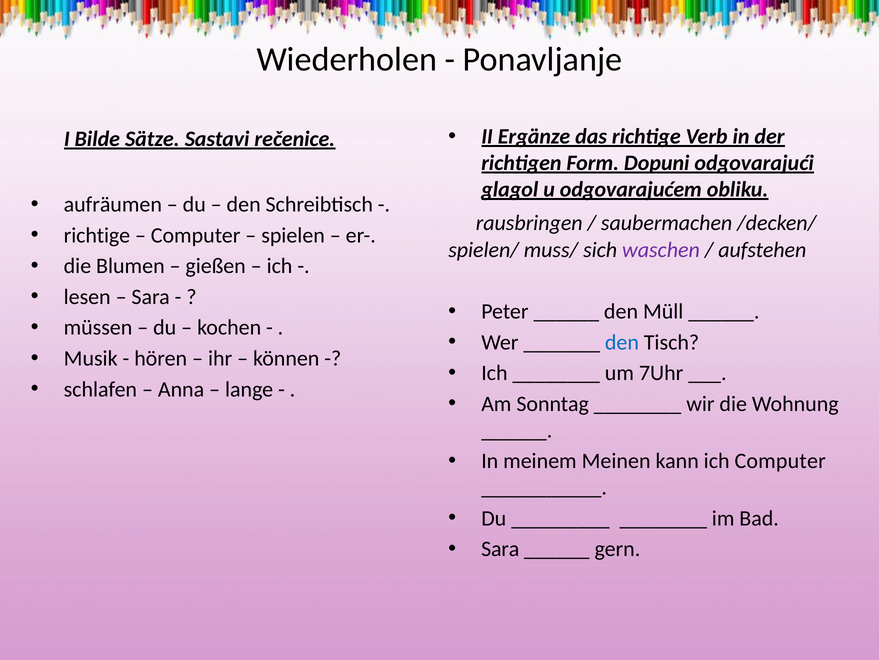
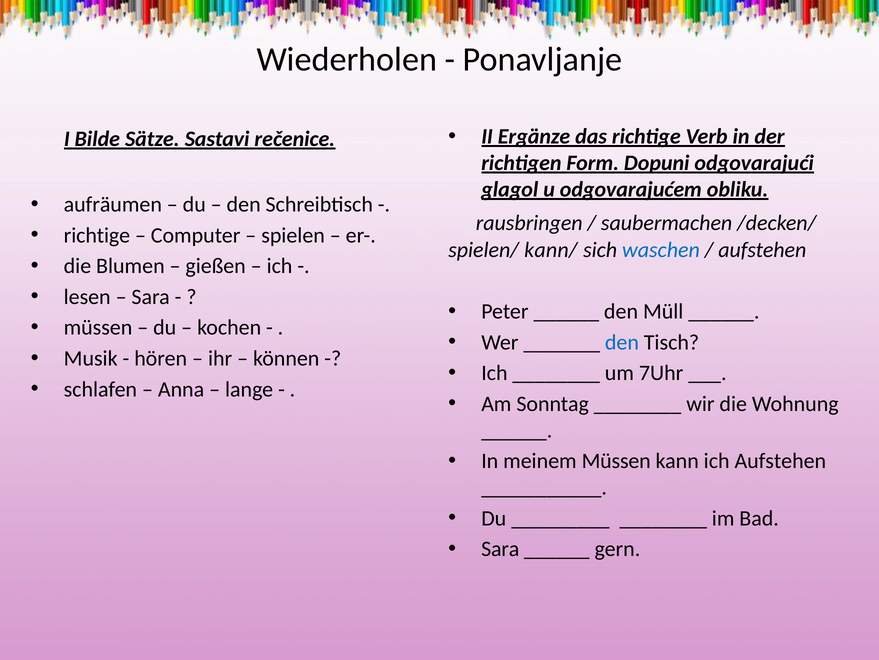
muss/: muss/ -> kann/
waschen colour: purple -> blue
meinem Meinen: Meinen -> Müssen
ich Computer: Computer -> Aufstehen
